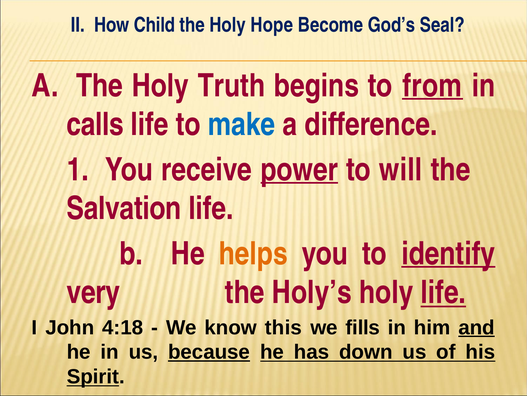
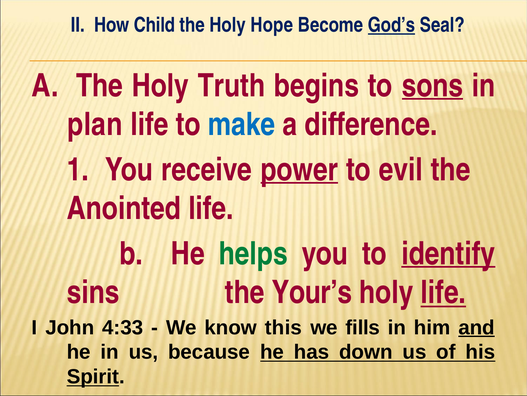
God’s underline: none -> present
from: from -> sons
calls: calls -> plan
will: will -> evil
Salvation: Salvation -> Anointed
helps colour: orange -> green
very: very -> sins
Holy’s: Holy’s -> Your’s
4:18: 4:18 -> 4:33
because underline: present -> none
